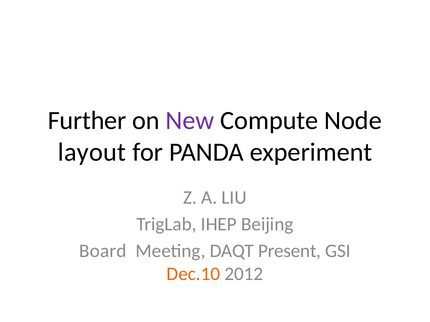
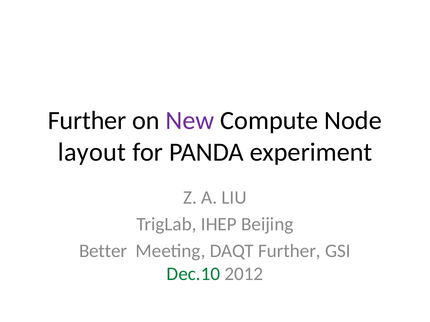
Board: Board -> Better
DAQT Present: Present -> Further
Dec.10 colour: orange -> green
